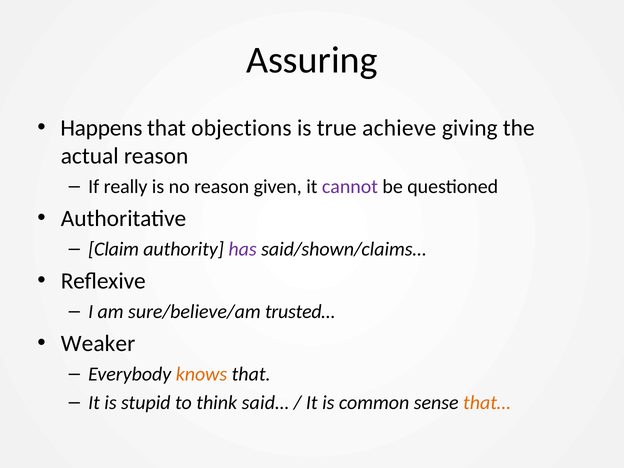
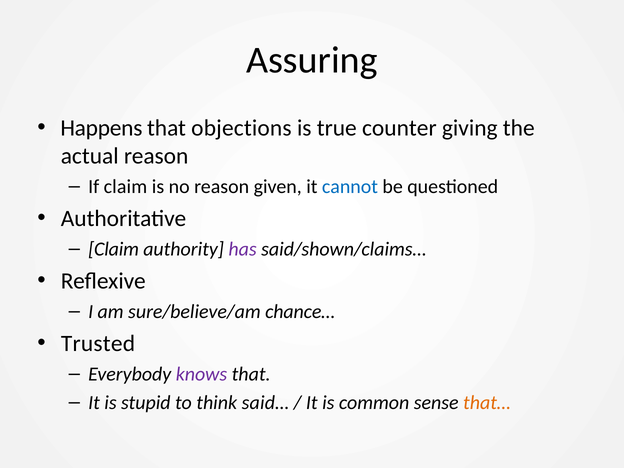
achieve: achieve -> counter
If really: really -> claim
cannot colour: purple -> blue
trusted…: trusted… -> chance…
Weaker: Weaker -> Trusted
knows colour: orange -> purple
